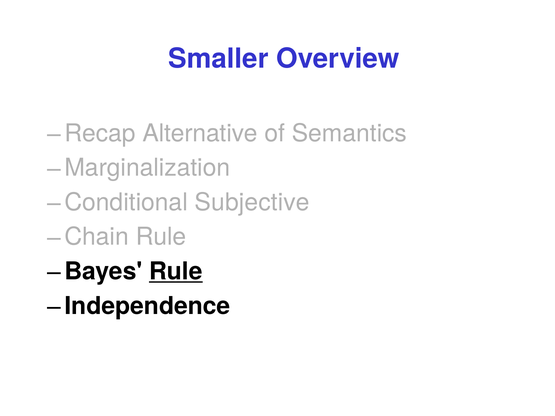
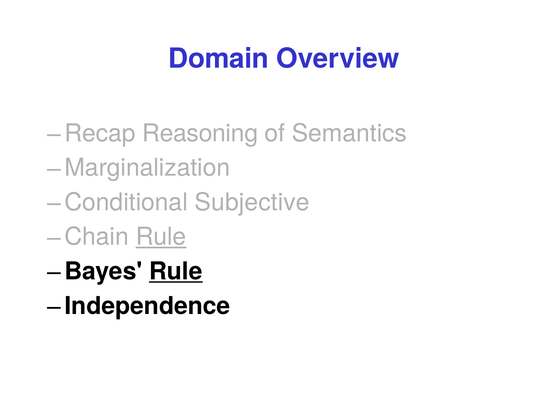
Smaller: Smaller -> Domain
Alternative: Alternative -> Reasoning
Rule at (161, 237) underline: none -> present
